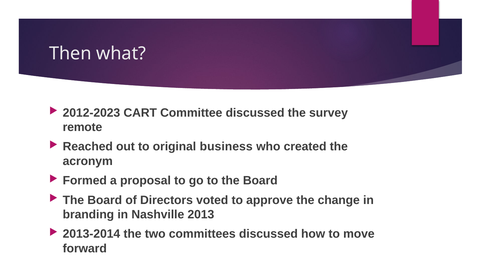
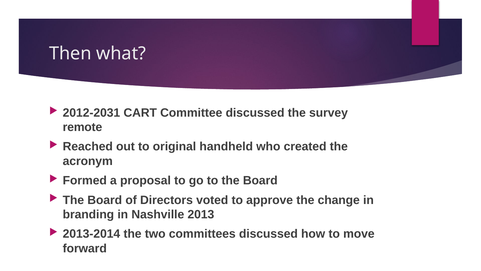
2012-2023: 2012-2023 -> 2012-2031
business: business -> handheld
